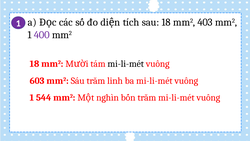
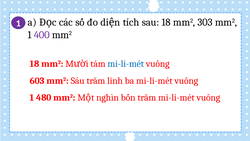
403: 403 -> 303
mi-li-mét at (126, 64) colour: black -> blue
544: 544 -> 480
